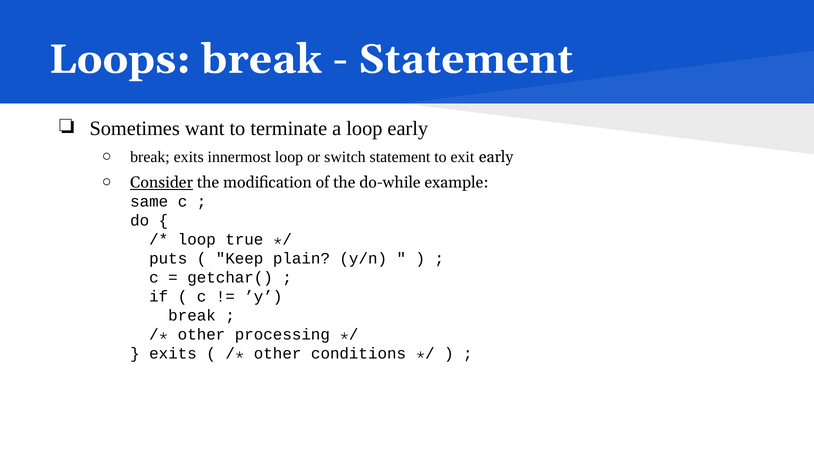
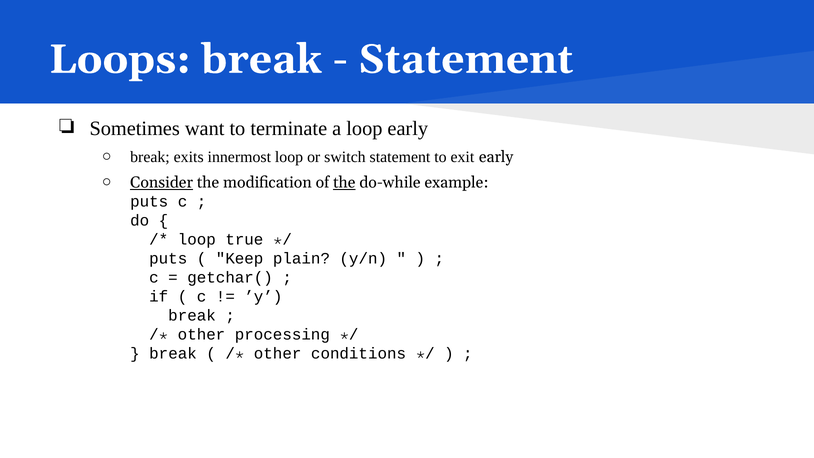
the at (344, 183) underline: none -> present
same at (149, 202): same -> puts
exits at (173, 354): exits -> break
